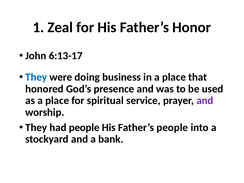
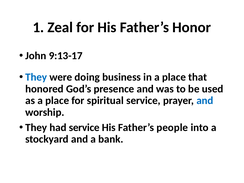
6:13-17: 6:13-17 -> 9:13-17
and at (205, 101) colour: purple -> blue
had people: people -> service
